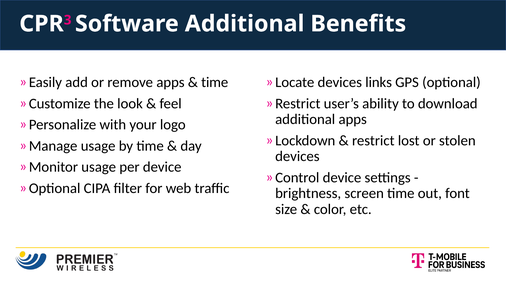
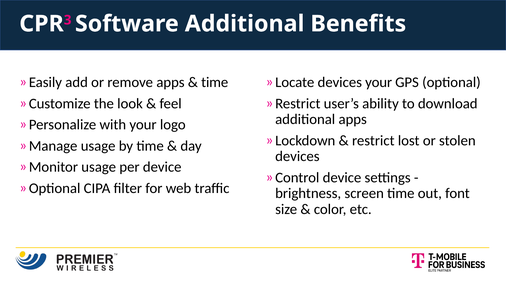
devices links: links -> your
